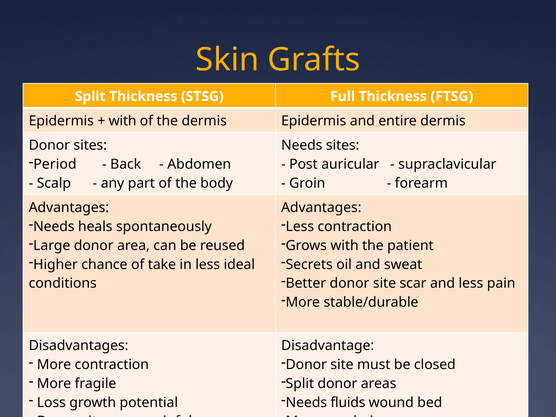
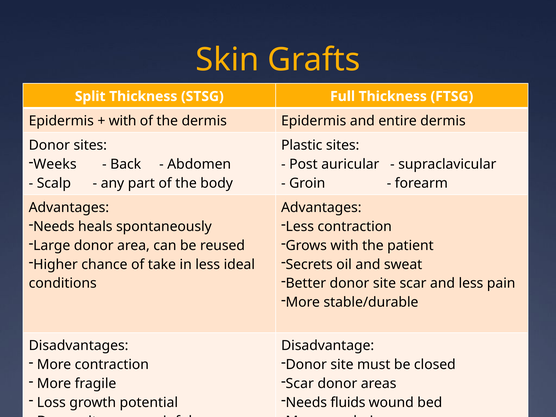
Needs at (302, 145): Needs -> Plastic
Period: Period -> Weeks
Split at (300, 384): Split -> Scar
